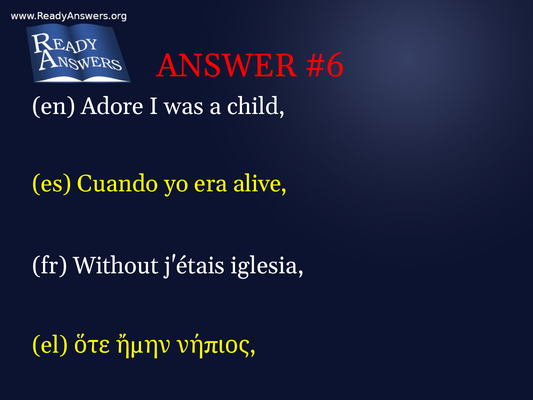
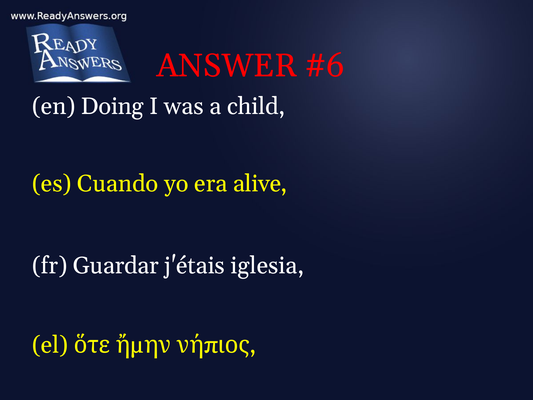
Adore: Adore -> Doing
Without: Without -> Guardar
